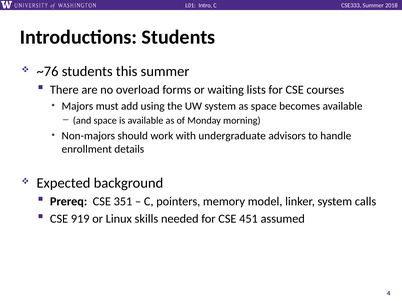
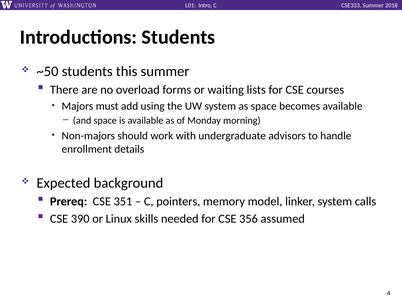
~76: ~76 -> ~50
919: 919 -> 390
451: 451 -> 356
